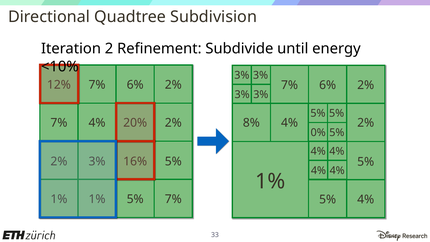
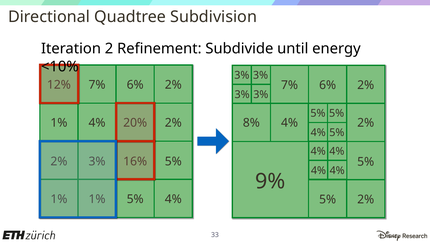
7% at (59, 123): 7% -> 1%
0% at (318, 133): 0% -> 4%
1% at (270, 181): 1% -> 9%
7% at (173, 199): 7% -> 4%
4% at (366, 199): 4% -> 2%
